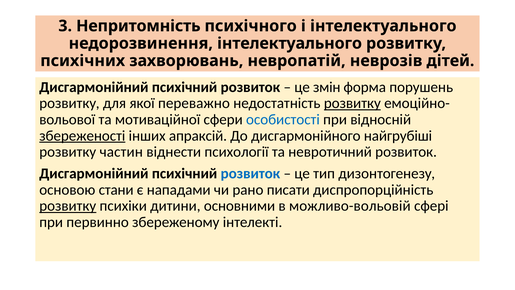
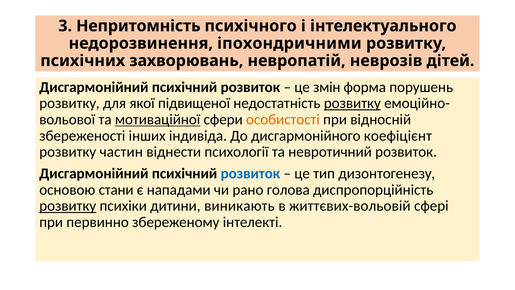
недорозвинення інтелектуального: інтелектуального -> іпохондричними
переважно: переважно -> підвищеної
мотиваційної underline: none -> present
особистості colour: blue -> orange
збереженості underline: present -> none
апраксій: апраксій -> індивіда
найгрубіші: найгрубіші -> коефіцієнт
писати: писати -> голова
основними: основними -> виникають
можливо-вольовій: можливо-вольовій -> життєвих-вольовій
